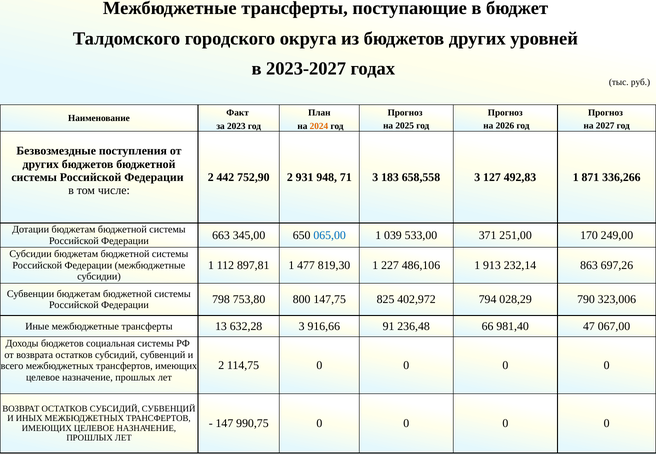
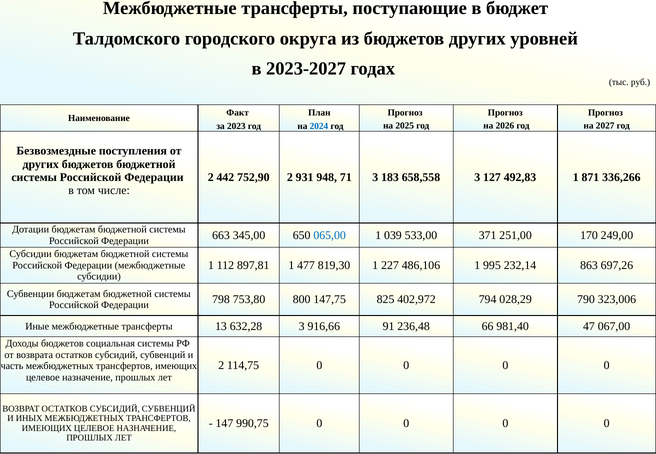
2024 colour: orange -> blue
913: 913 -> 995
всего: всего -> часть
